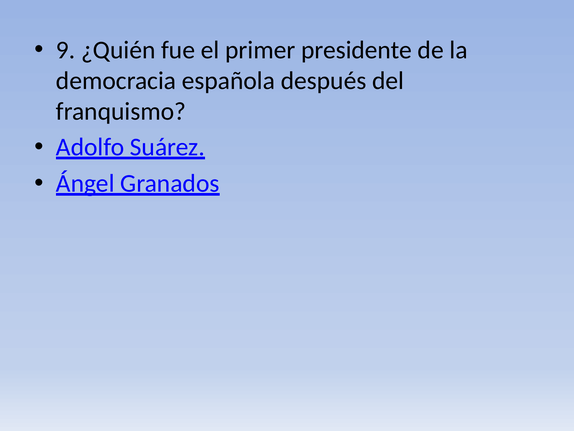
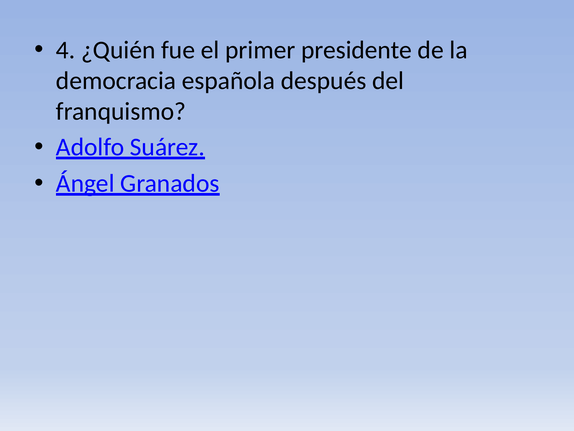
9: 9 -> 4
